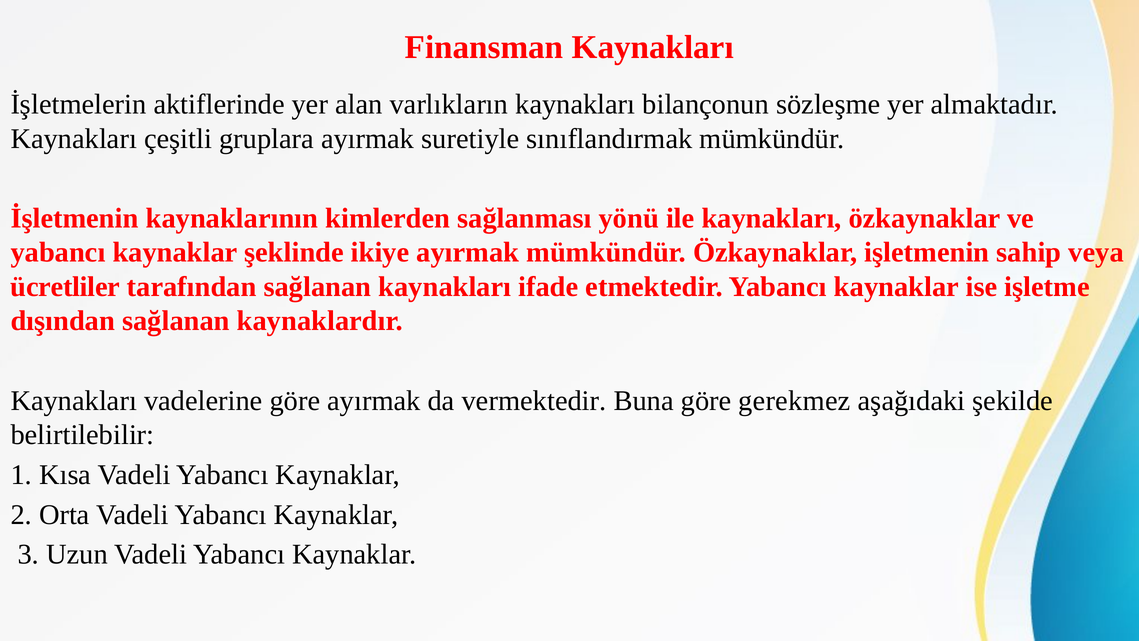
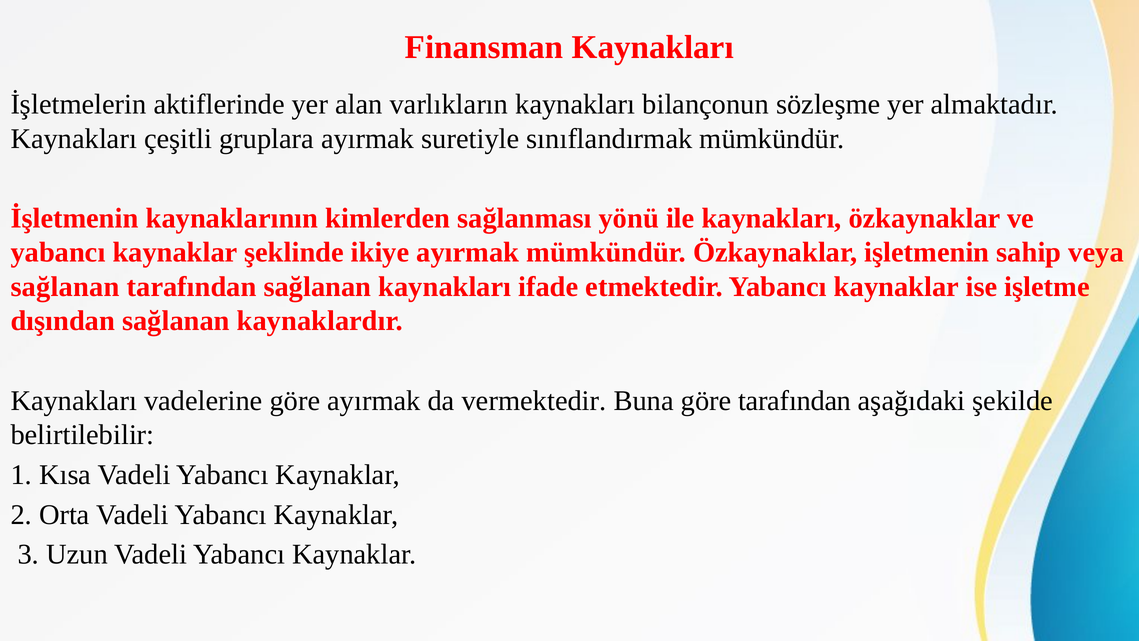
ücretliler at (65, 287): ücretliler -> sağlanan
göre gerekmez: gerekmez -> tarafından
